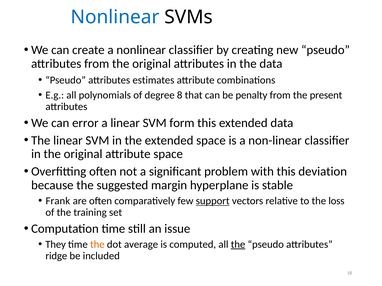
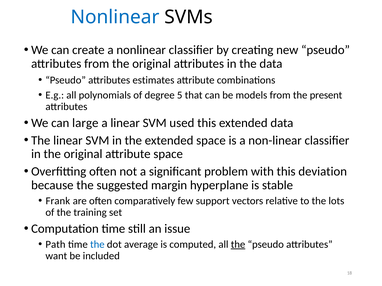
8: 8 -> 5
penalty: penalty -> models
error: error -> large
form: form -> used
support underline: present -> none
loss: loss -> lots
They: They -> Path
the at (97, 245) colour: orange -> blue
ridge: ridge -> want
